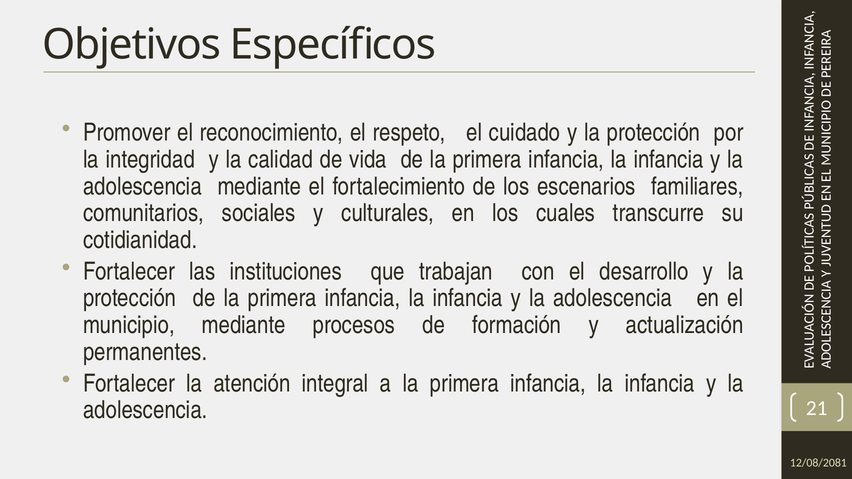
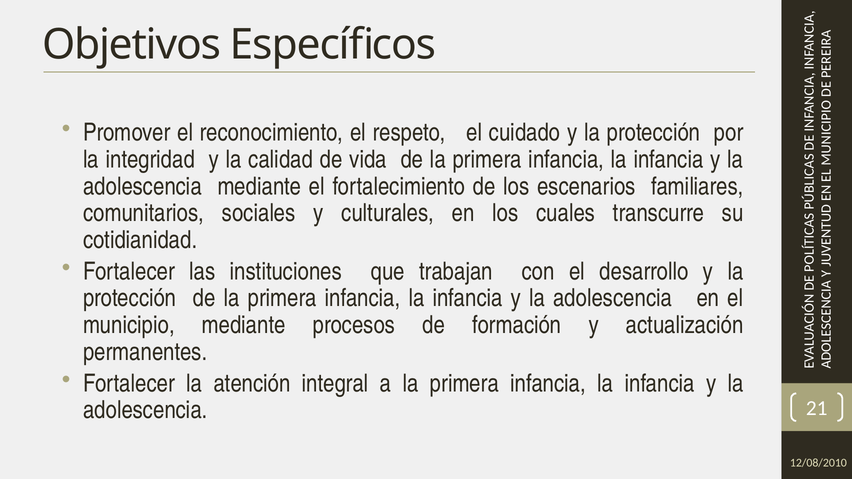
12/08/2081: 12/08/2081 -> 12/08/2010
